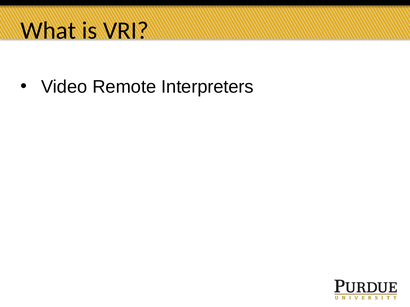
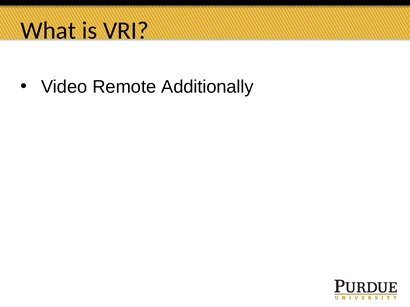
Interpreters: Interpreters -> Additionally
